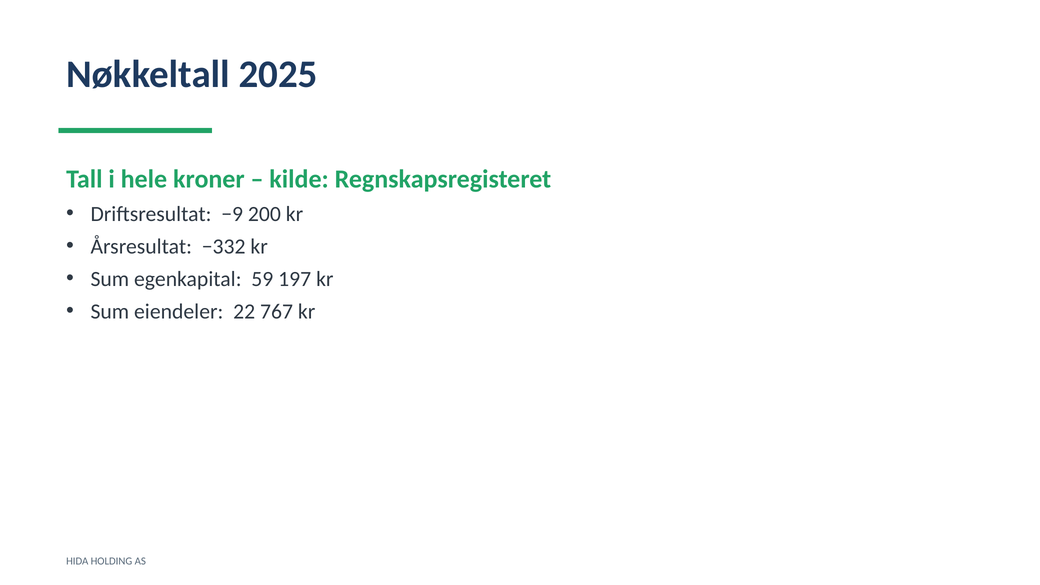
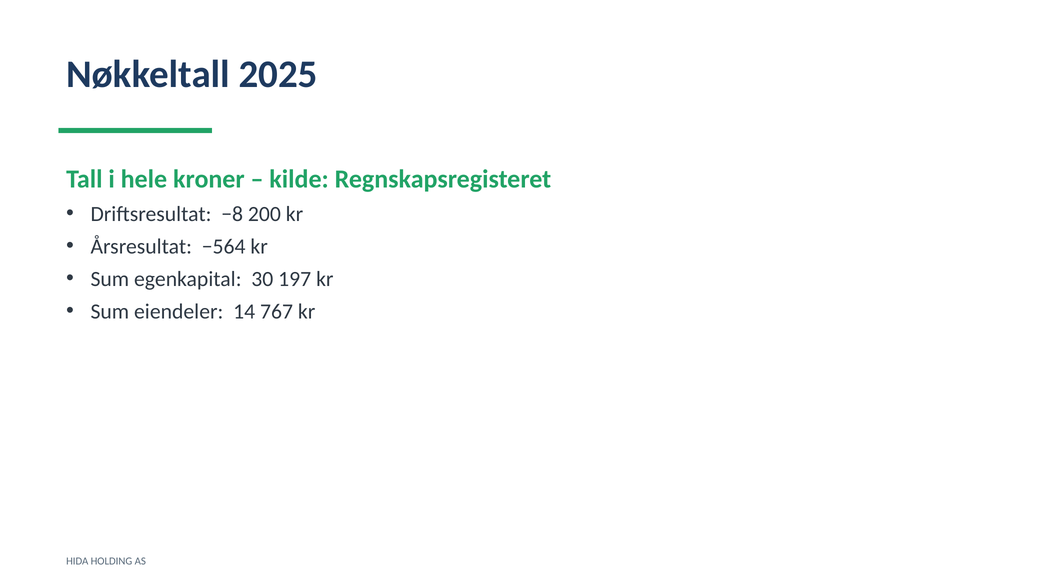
−9: −9 -> −8
−332: −332 -> −564
59: 59 -> 30
22: 22 -> 14
